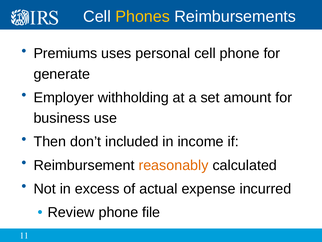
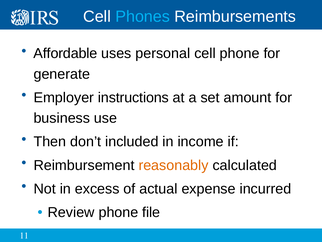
Phones colour: yellow -> light blue
Premiums: Premiums -> Affordable
withholding: withholding -> instructions
